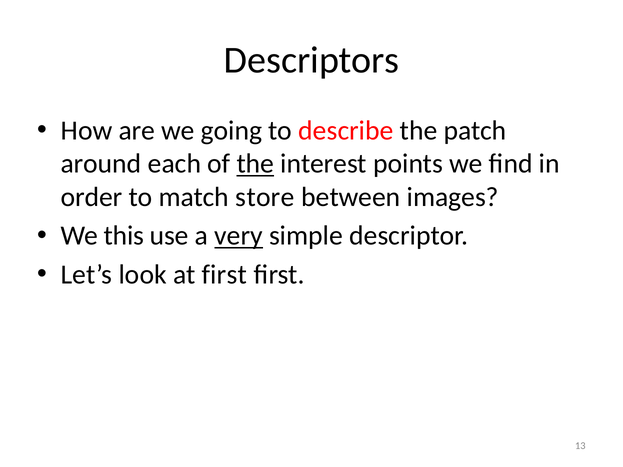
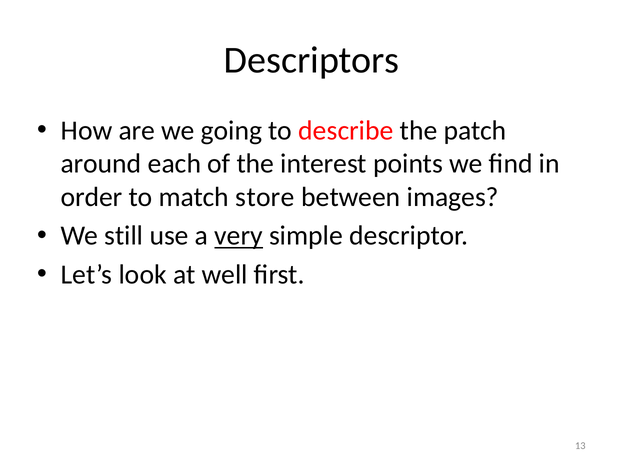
the at (255, 164) underline: present -> none
this: this -> still
at first: first -> well
